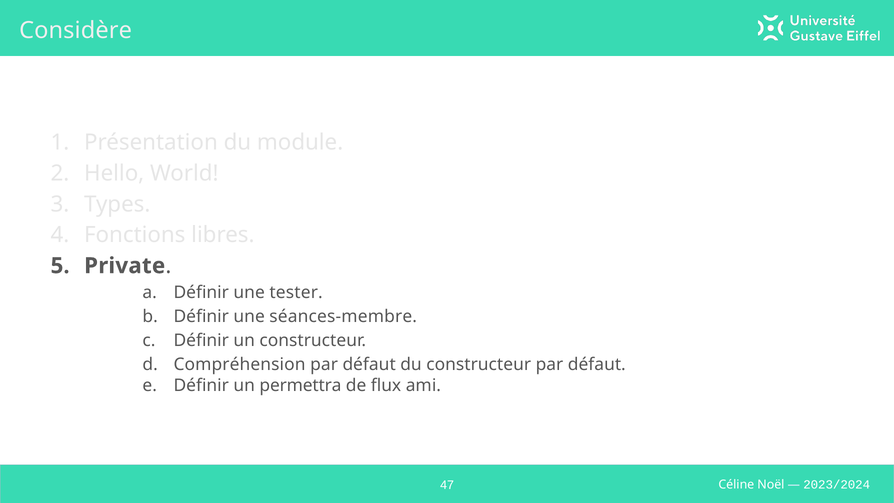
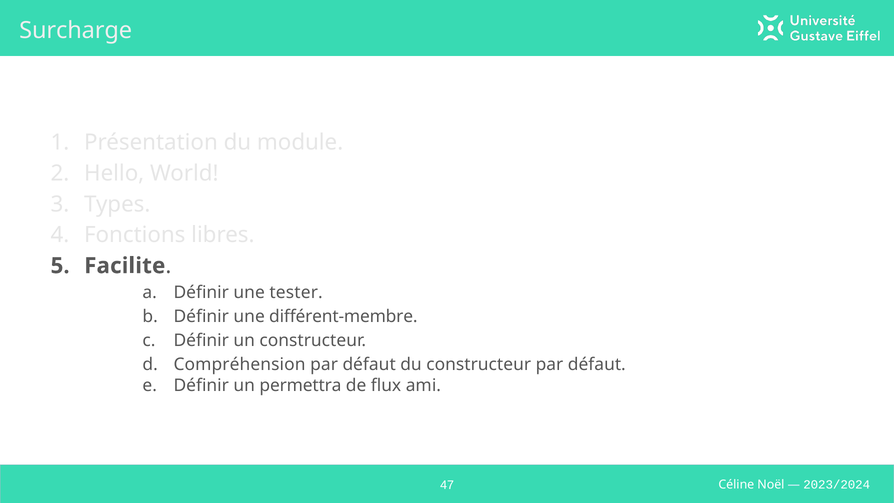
Considère: Considère -> Surcharge
Private: Private -> Facilite
séances-membre: séances-membre -> différent-membre
